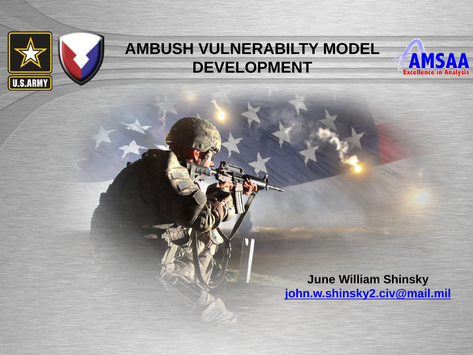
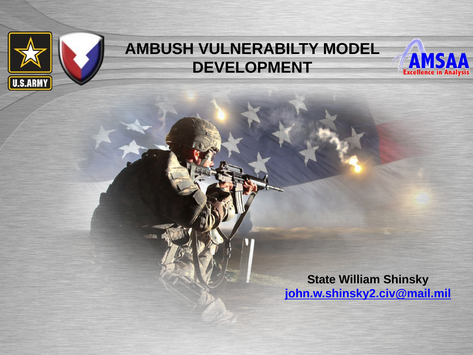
June: June -> State
